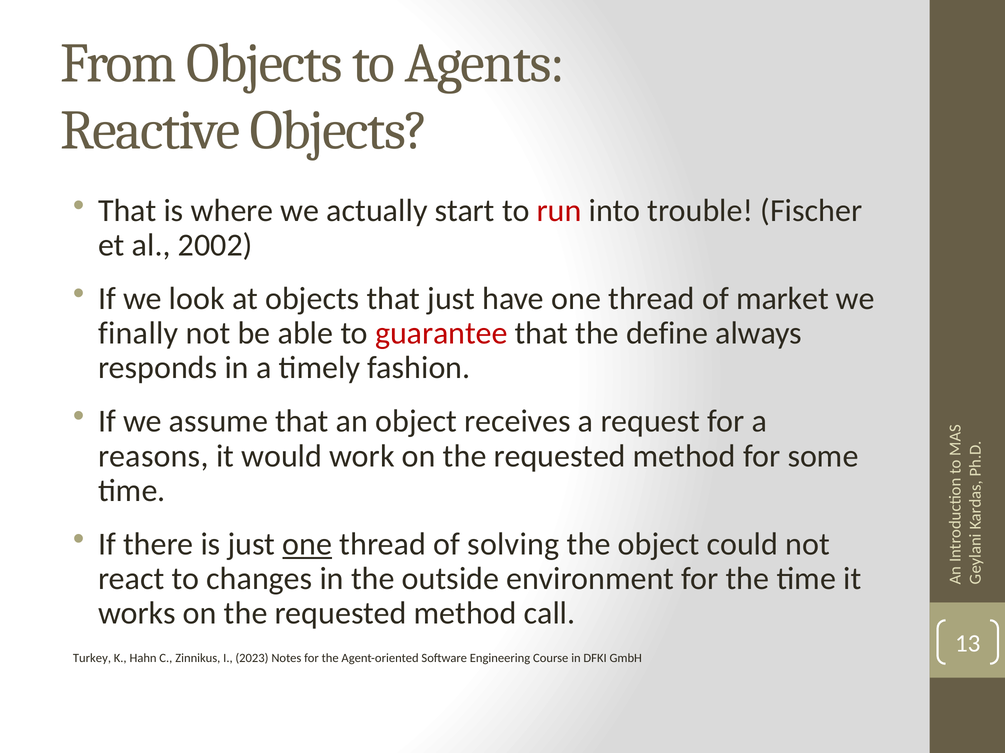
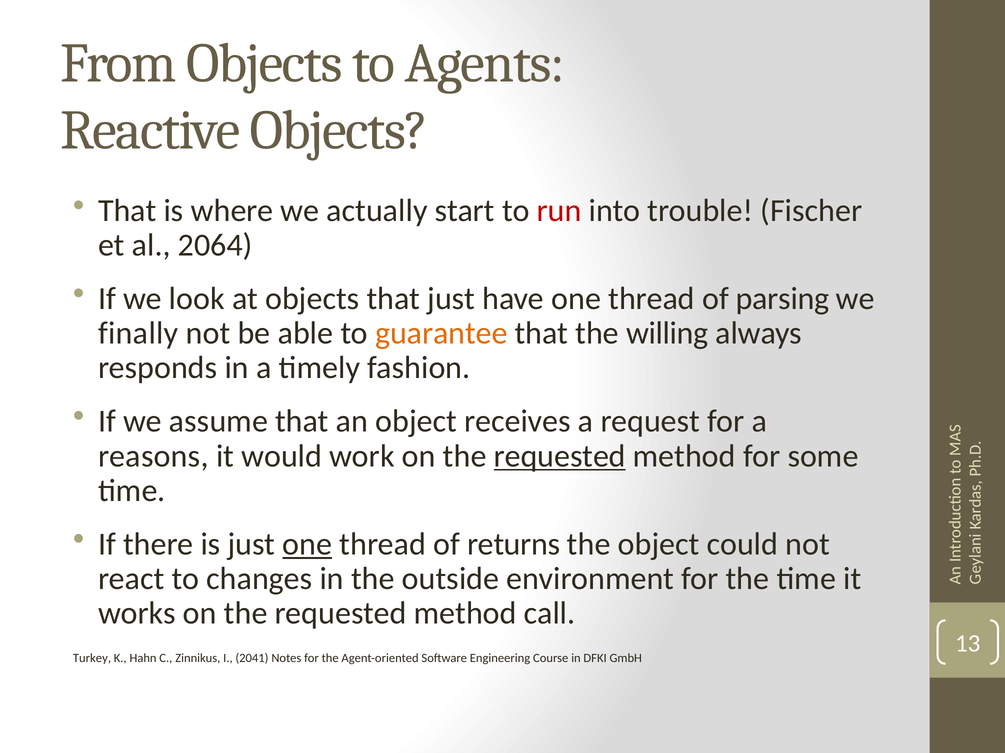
2002: 2002 -> 2064
market: market -> parsing
guarantee colour: red -> orange
define: define -> willing
requested at (560, 456) underline: none -> present
solving: solving -> returns
2023: 2023 -> 2041
